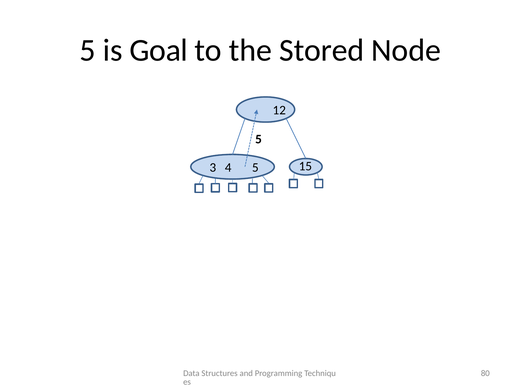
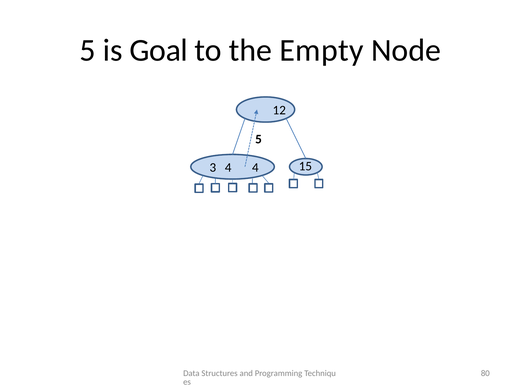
Stored: Stored -> Empty
4 5: 5 -> 4
